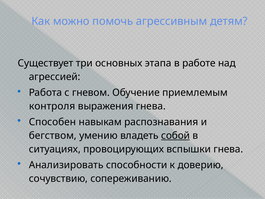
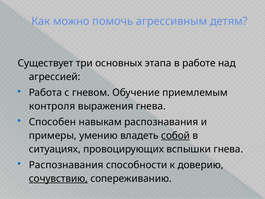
бегством: бегством -> примеры
Анализировать at (66, 165): Анализировать -> Распознавания
сочувствию underline: none -> present
